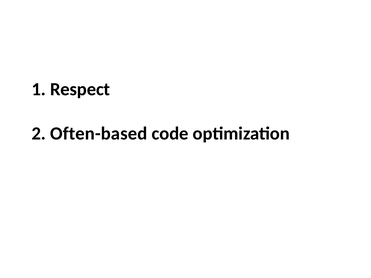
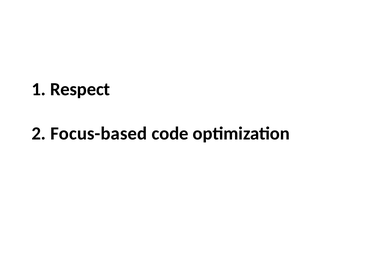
Often-based: Often-based -> Focus-based
